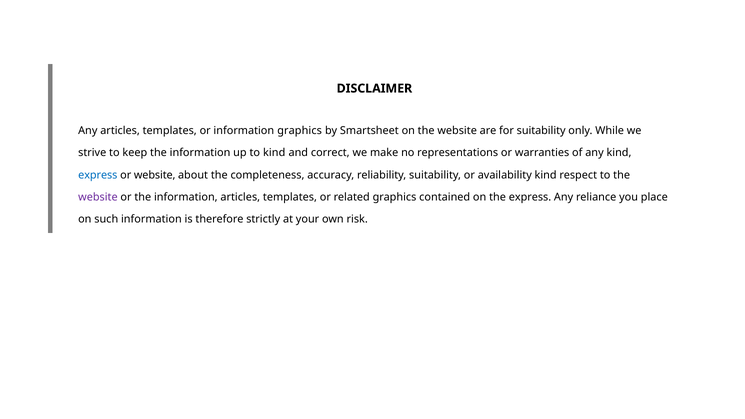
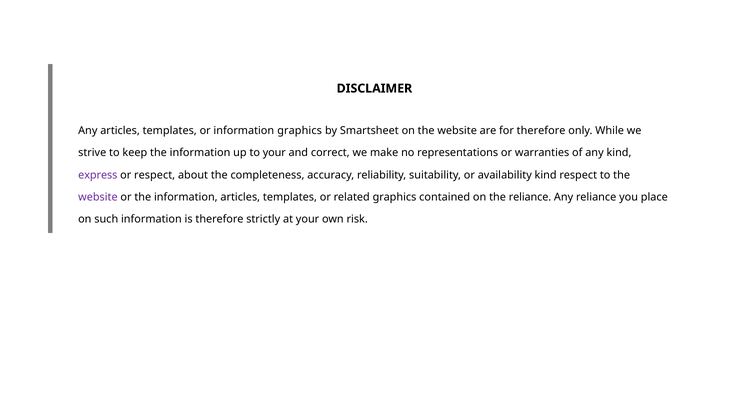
for suitability: suitability -> therefore
to kind: kind -> your
express at (98, 175) colour: blue -> purple
or website: website -> respect
the express: express -> reliance
